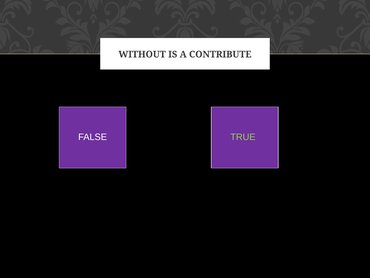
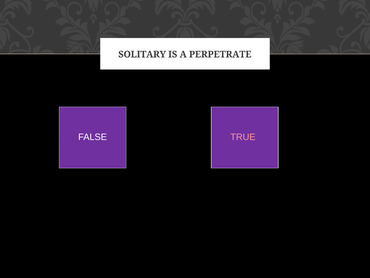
WITHOUT: WITHOUT -> SOLITARY
CONTRIBUTE: CONTRIBUTE -> PERPETRATE
TRUE colour: light green -> pink
